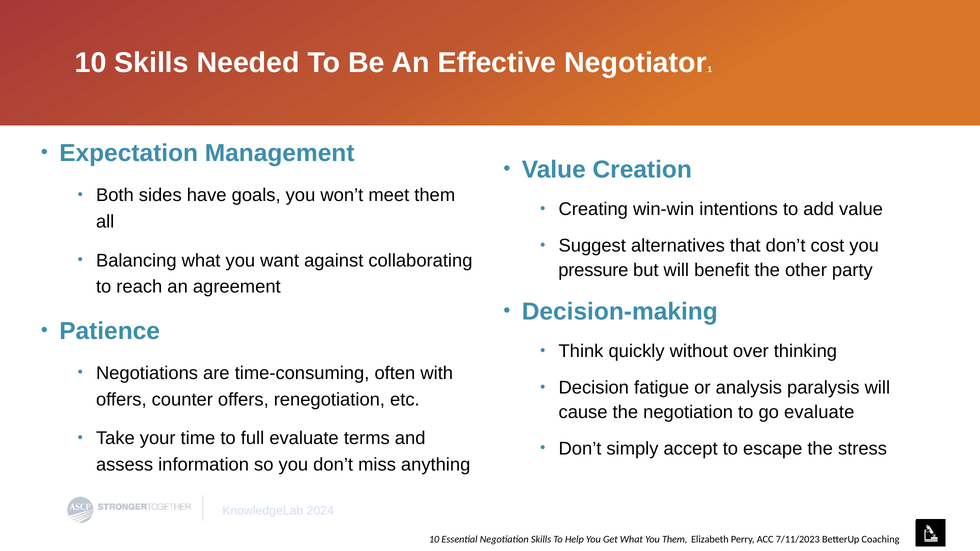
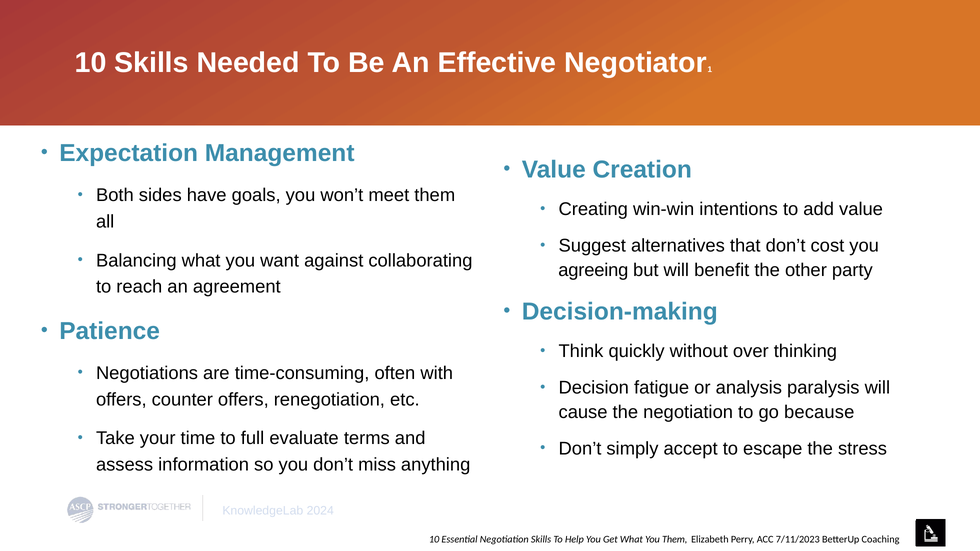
pressure: pressure -> agreeing
go evaluate: evaluate -> because
